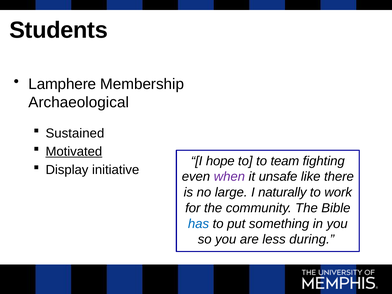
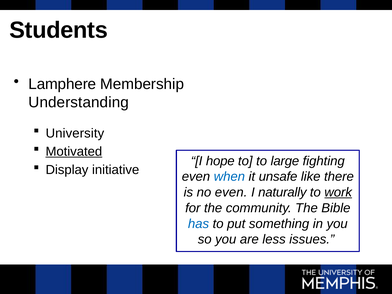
Archaeological: Archaeological -> Understanding
Sustained: Sustained -> University
team: team -> large
when colour: purple -> blue
no large: large -> even
work underline: none -> present
during: during -> issues
